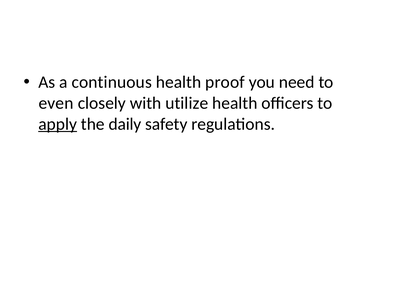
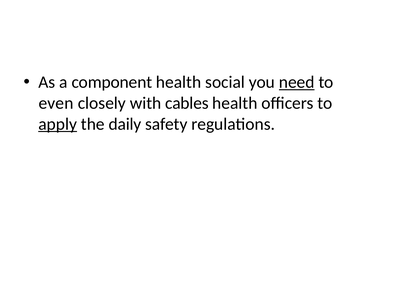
continuous: continuous -> component
proof: proof -> social
need underline: none -> present
utilize: utilize -> cables
